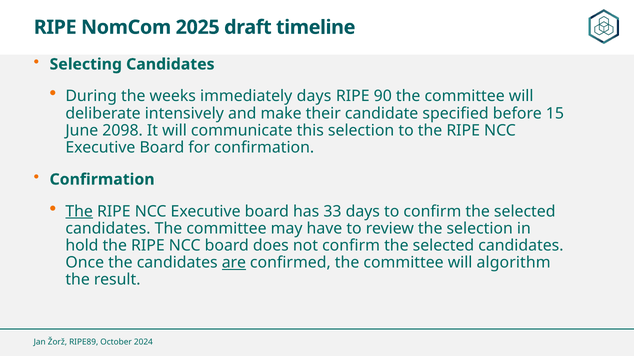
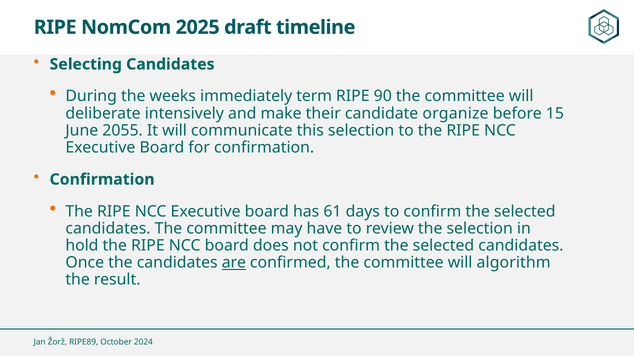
immediately days: days -> term
specified: specified -> organize
2098: 2098 -> 2055
The at (79, 212) underline: present -> none
33: 33 -> 61
